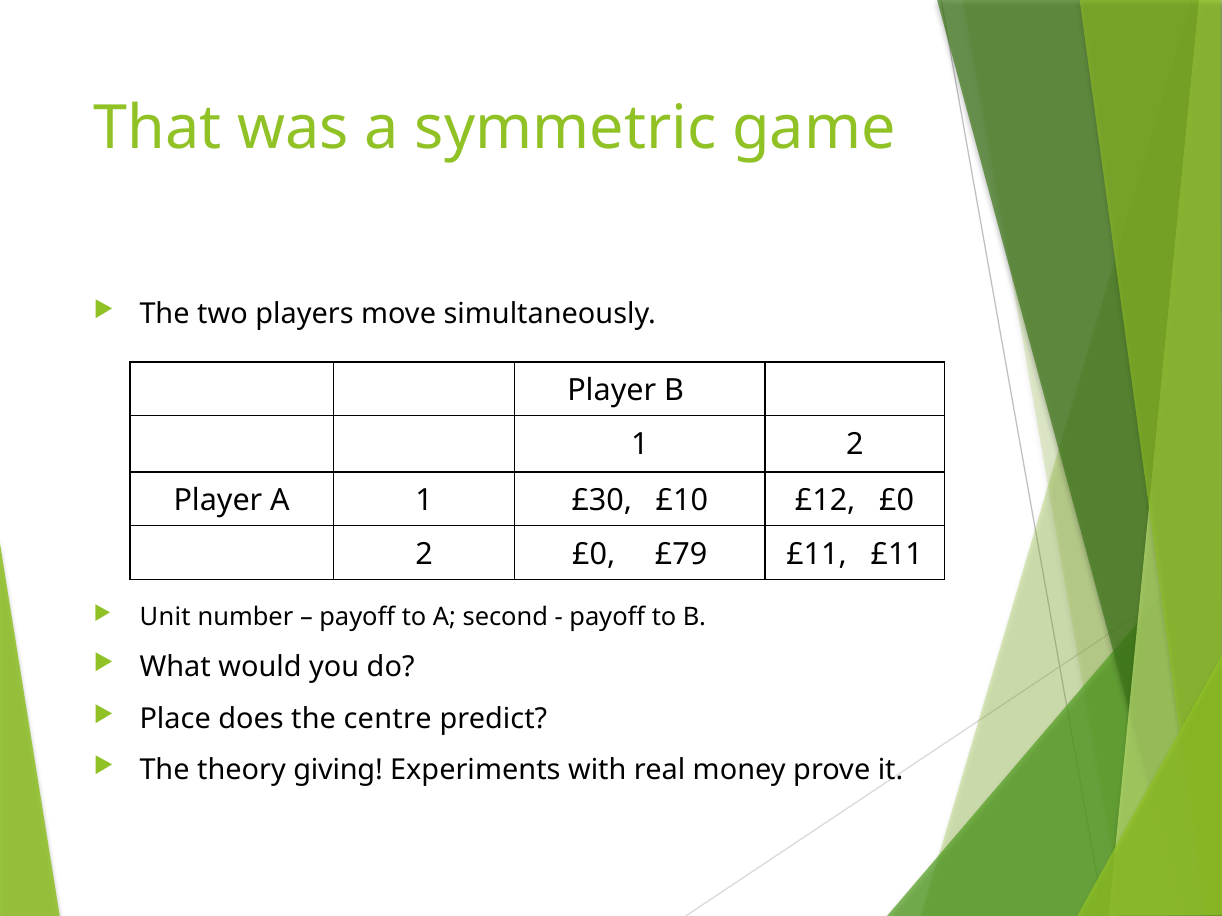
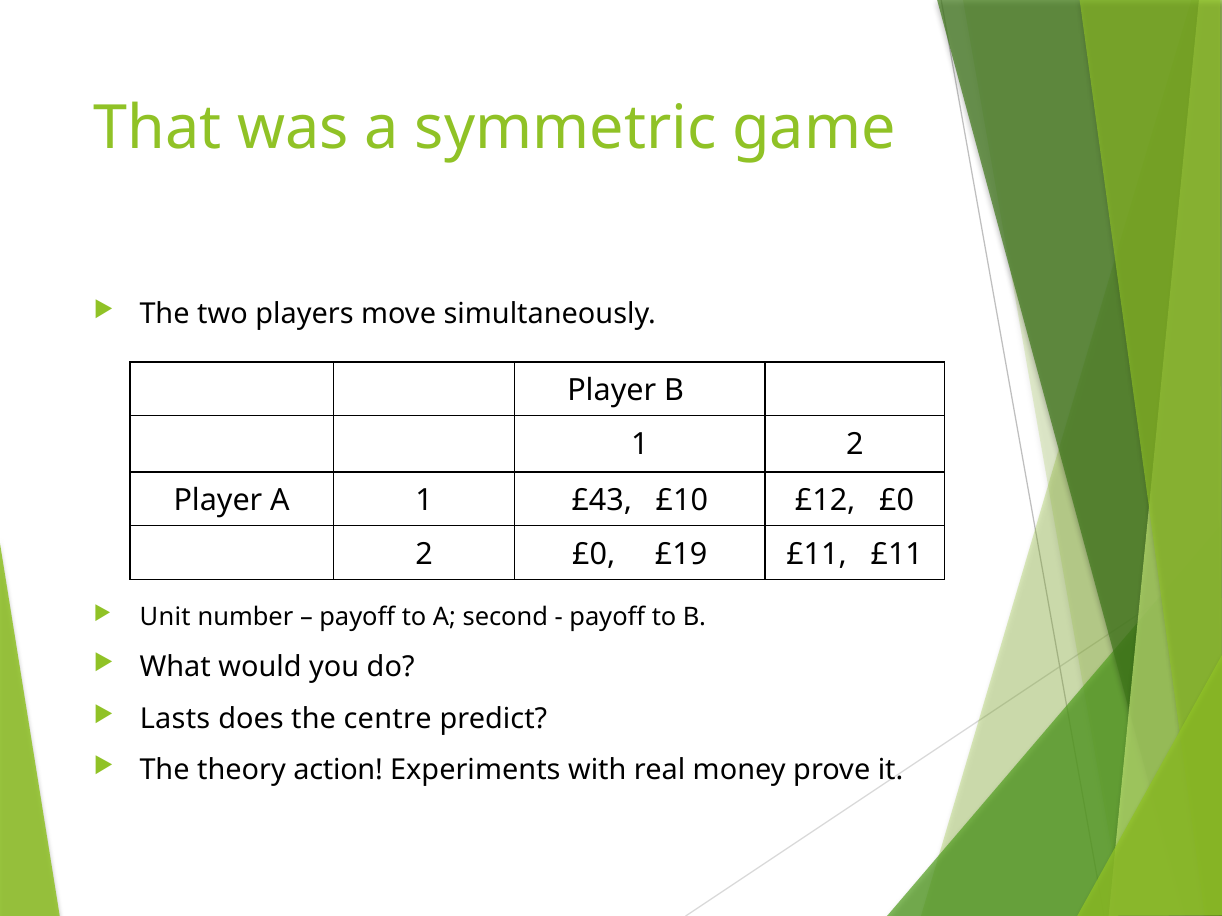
£30: £30 -> £43
£79: £79 -> £19
Place: Place -> Lasts
giving: giving -> action
